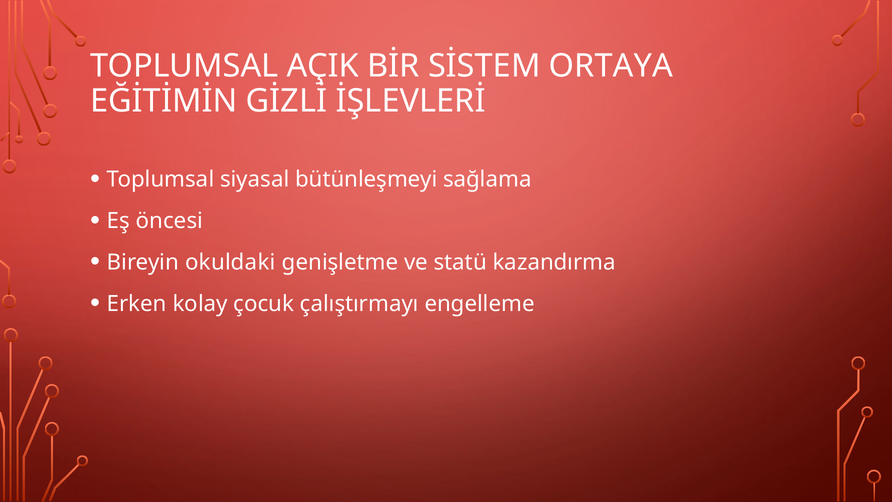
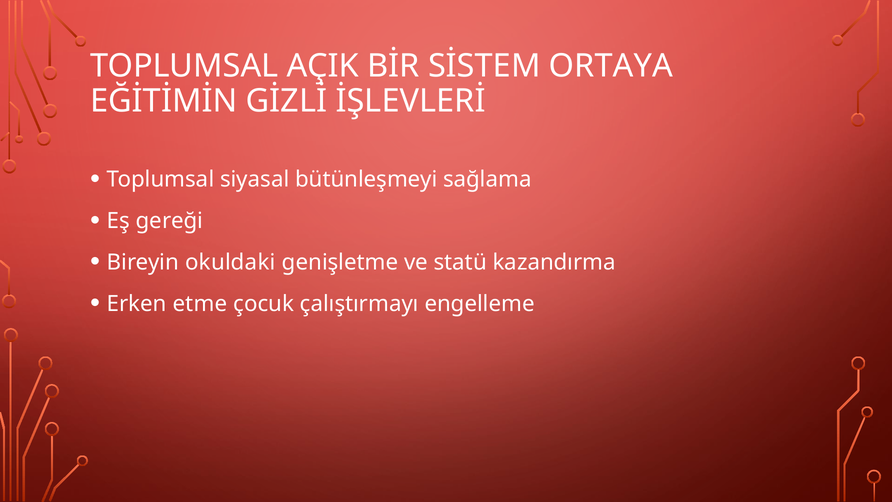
öncesi: öncesi -> gereği
kolay: kolay -> etme
